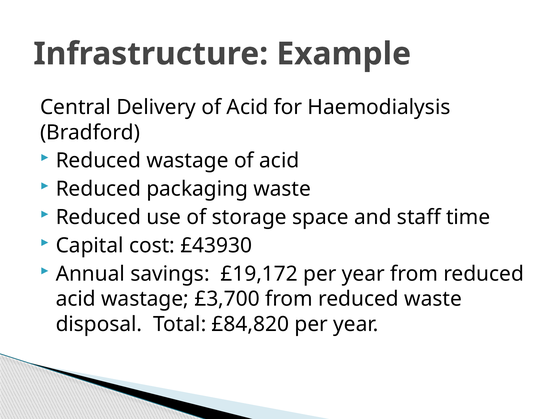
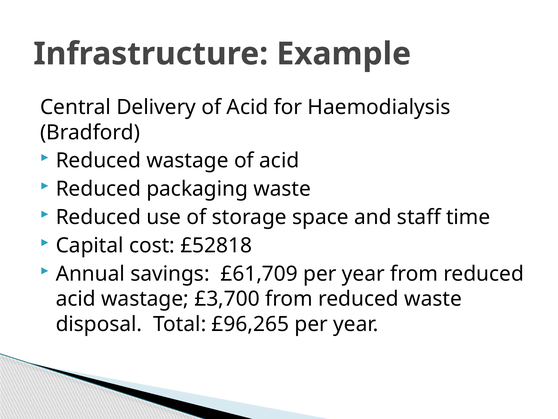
£43930: £43930 -> £52818
£19,172: £19,172 -> £61,709
£84,820: £84,820 -> £96,265
